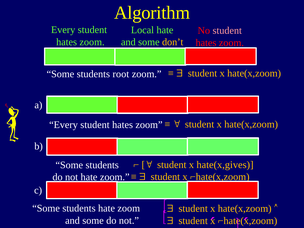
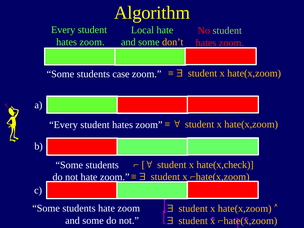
student at (227, 31) colour: pink -> light green
root: root -> case
hate(x,gives: hate(x,gives -> hate(x,check
